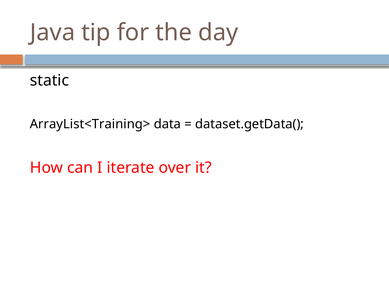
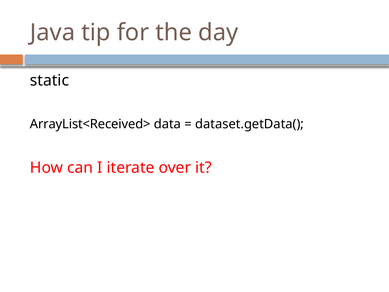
ArrayList<Training>: ArrayList<Training> -> ArrayList<Received>
